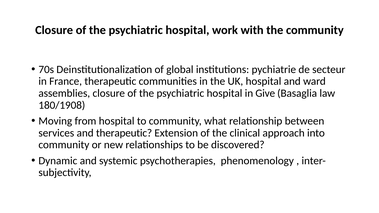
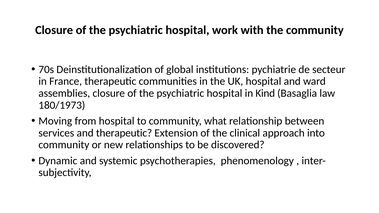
Give: Give -> Kind
180/1908: 180/1908 -> 180/1973
